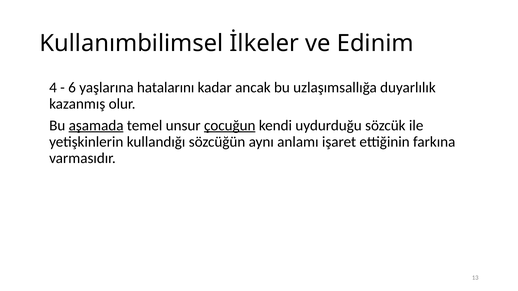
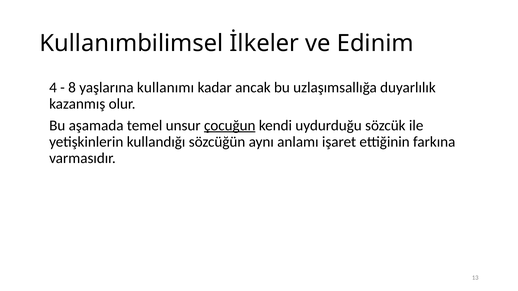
6: 6 -> 8
hatalarını: hatalarını -> kullanımı
aşamada underline: present -> none
